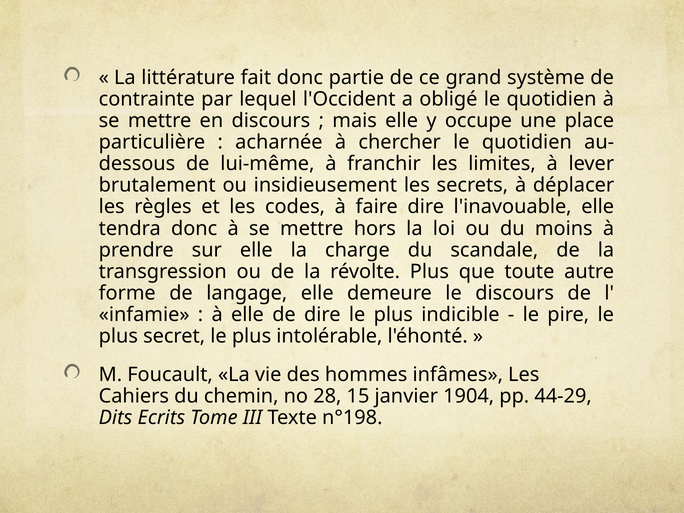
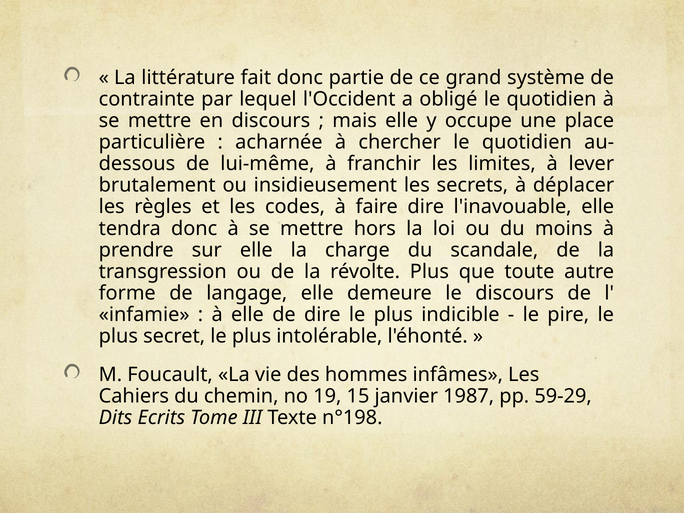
28: 28 -> 19
1904: 1904 -> 1987
44-29: 44-29 -> 59-29
